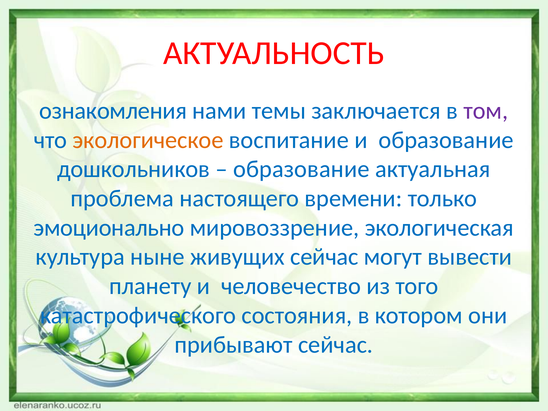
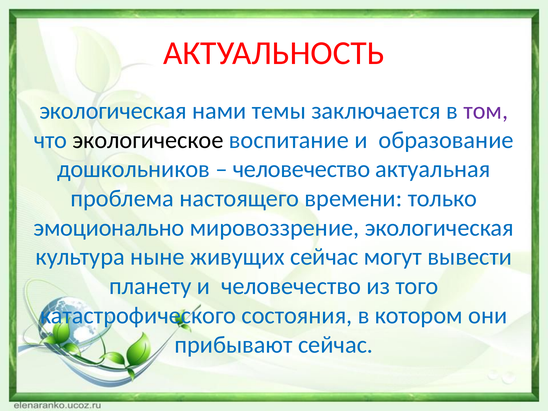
ознакомления at (113, 111): ознакомления -> экологическая
экологическое colour: orange -> black
образование at (301, 169): образование -> человечество
